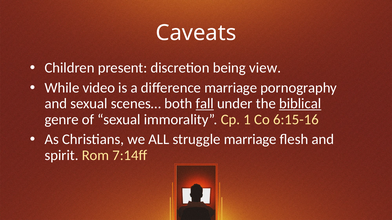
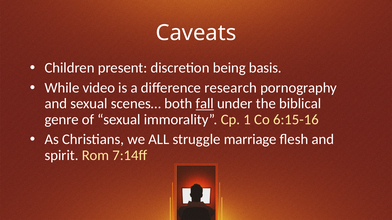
view: view -> basis
difference marriage: marriage -> research
biblical underline: present -> none
